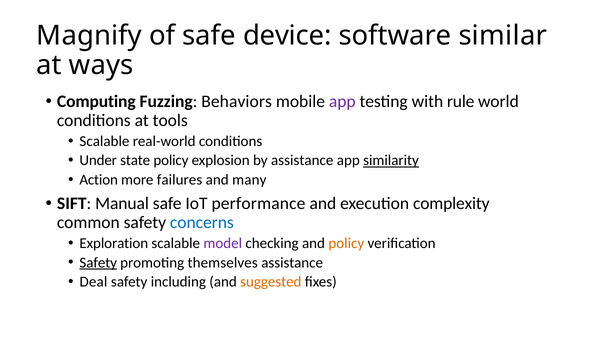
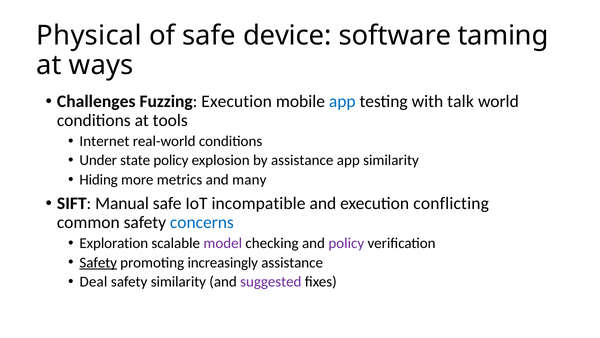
Magnify: Magnify -> Physical
similar: similar -> taming
Computing: Computing -> Challenges
Fuzzing Behaviors: Behaviors -> Execution
app at (342, 101) colour: purple -> blue
rule: rule -> talk
Scalable at (104, 141): Scalable -> Internet
similarity at (391, 160) underline: present -> none
Action: Action -> Hiding
failures: failures -> metrics
performance: performance -> incompatible
complexity: complexity -> conflicting
policy at (346, 243) colour: orange -> purple
themselves: themselves -> increasingly
safety including: including -> similarity
suggested colour: orange -> purple
